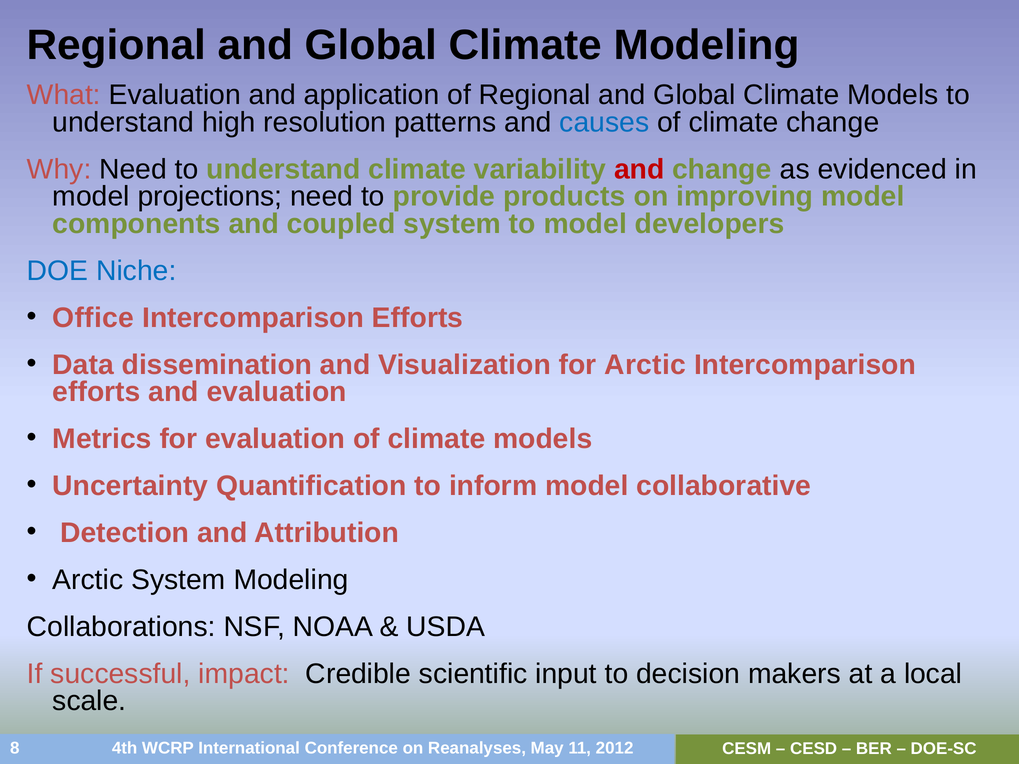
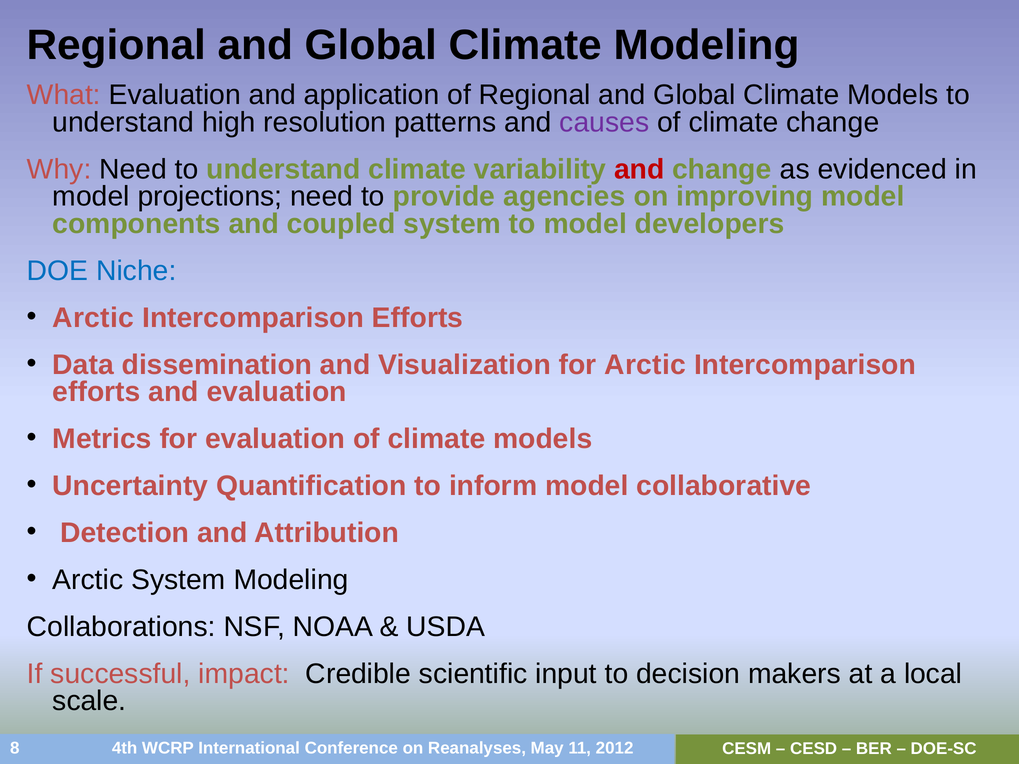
causes colour: blue -> purple
products: products -> agencies
Office at (93, 318): Office -> Arctic
